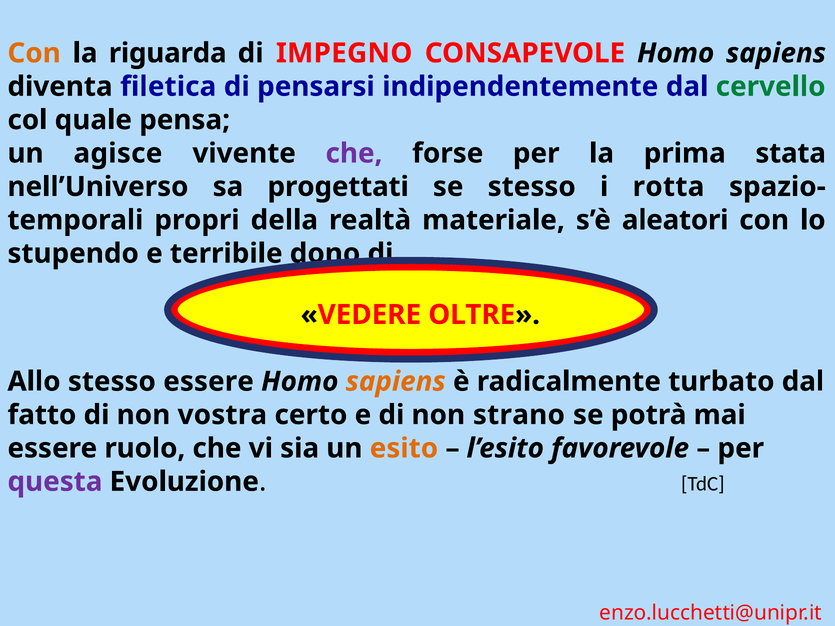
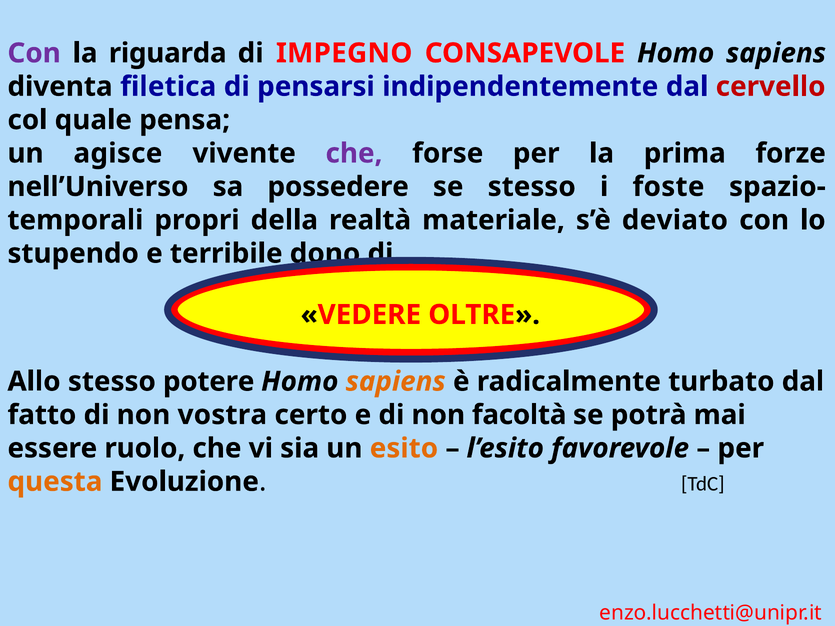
Con at (34, 53) colour: orange -> purple
cervello colour: green -> red
stata: stata -> forze
progettati: progettati -> possedere
rotta: rotta -> foste
aleatori: aleatori -> deviato
stesso essere: essere -> potere
strano: strano -> facoltà
questa colour: purple -> orange
